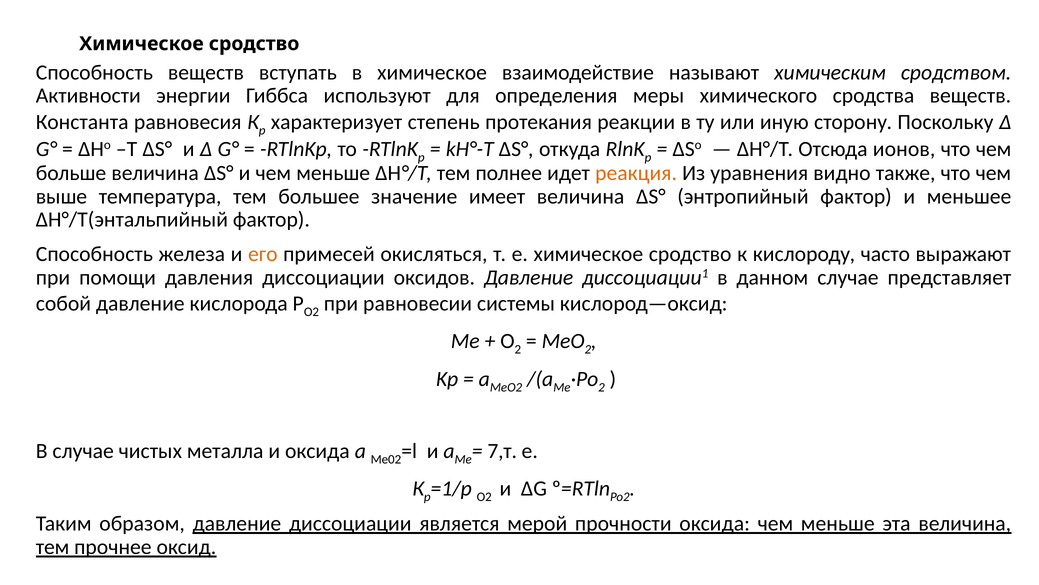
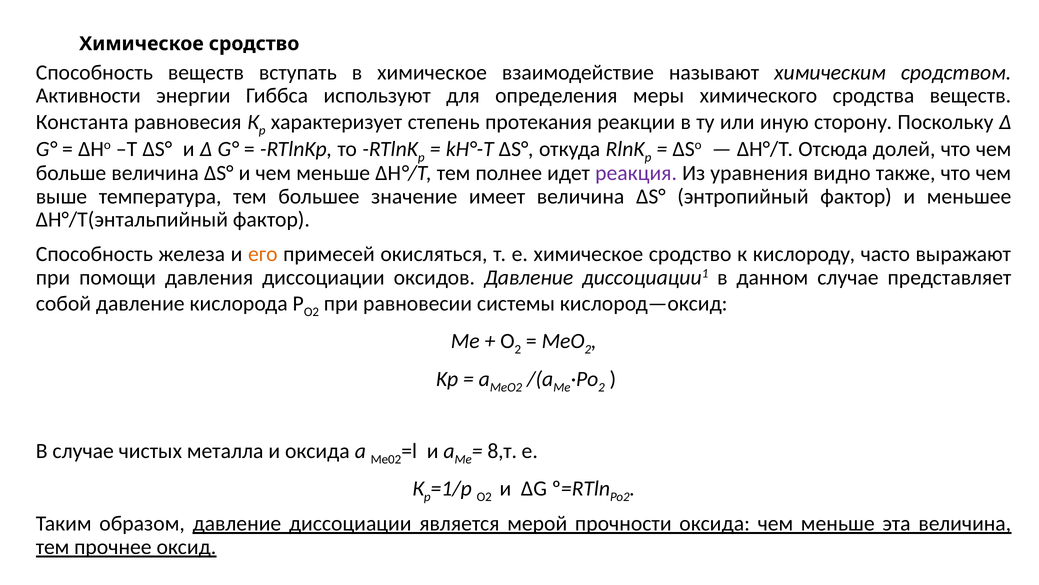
ионов: ионов -> долей
реакция colour: orange -> purple
7,т: 7,т -> 8,т
